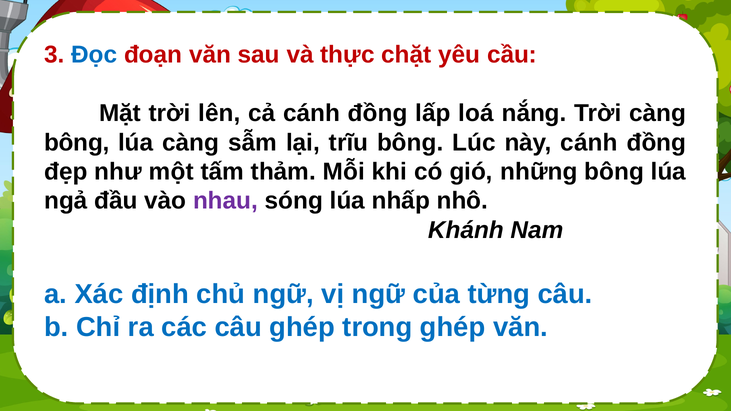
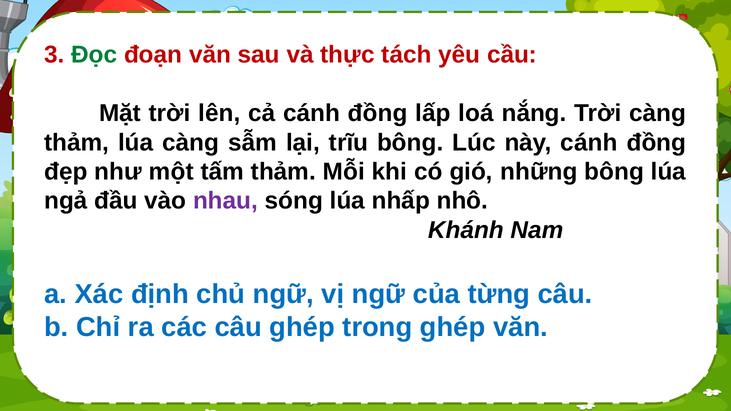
Đọc colour: blue -> green
chặt: chặt -> tách
bông at (77, 143): bông -> thảm
